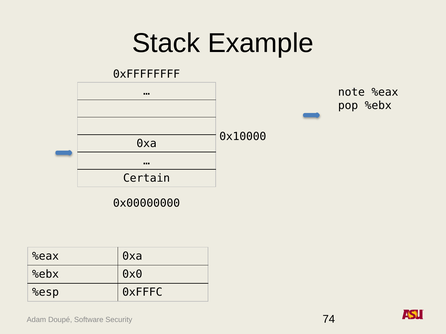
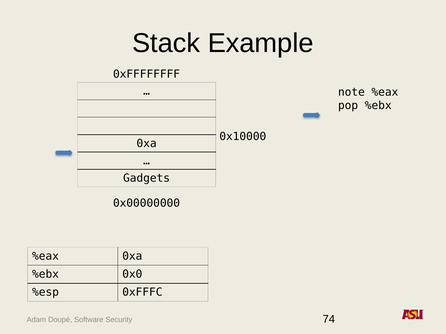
Certain: Certain -> Gadgets
